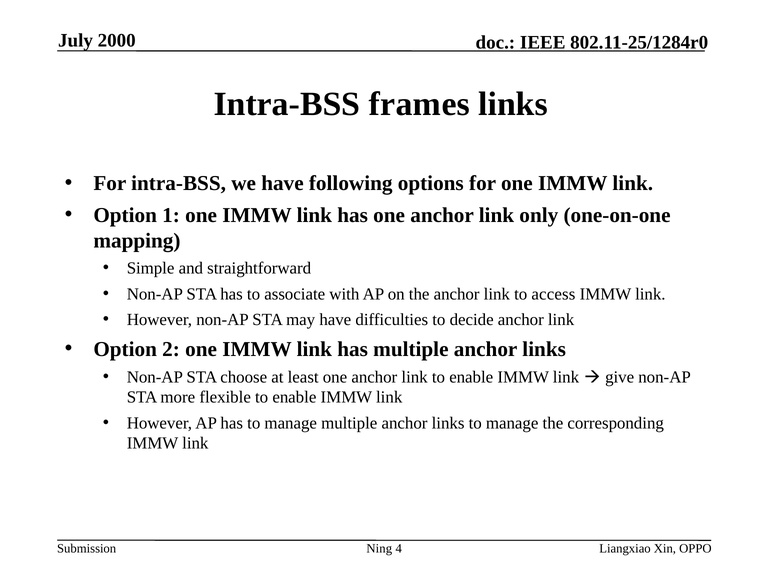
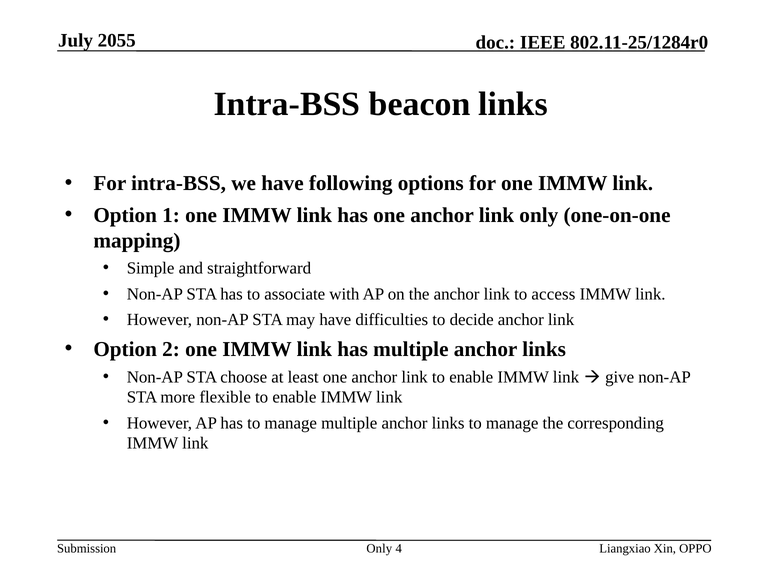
2000: 2000 -> 2055
frames: frames -> beacon
Ning at (379, 548): Ning -> Only
